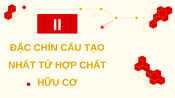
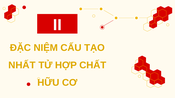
CHÍN: CHÍN -> NIỆM
